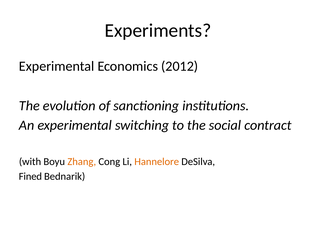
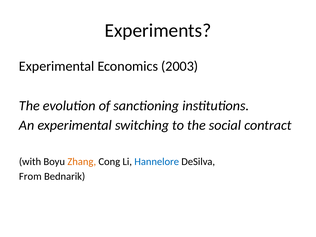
2012: 2012 -> 2003
Hannelore colour: orange -> blue
Fined: Fined -> From
